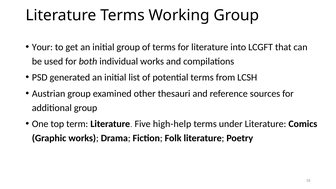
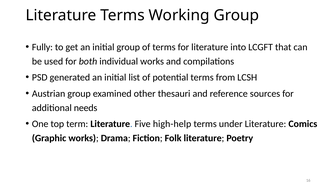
Your: Your -> Fully
additional group: group -> needs
